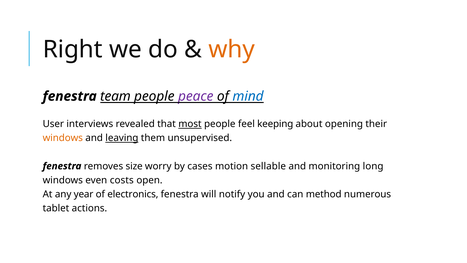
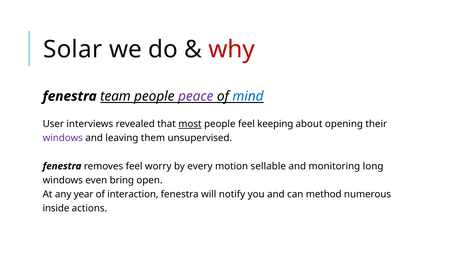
Right: Right -> Solar
why colour: orange -> red
windows at (63, 138) colour: orange -> purple
leaving underline: present -> none
removes size: size -> feel
cases: cases -> every
costs: costs -> bring
electronics: electronics -> interaction
tablet: tablet -> inside
